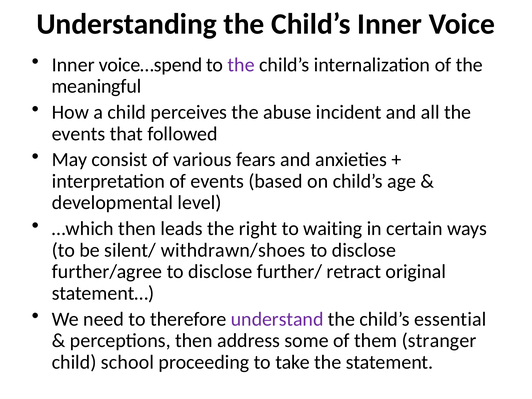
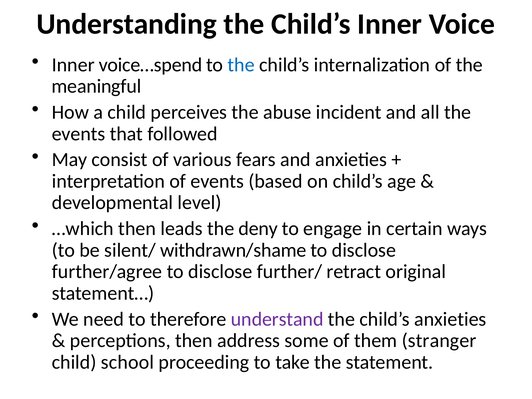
the at (241, 65) colour: purple -> blue
right: right -> deny
waiting: waiting -> engage
withdrawn/shoes: withdrawn/shoes -> withdrawn/shame
child’s essential: essential -> anxieties
